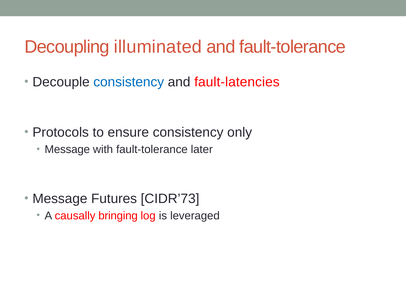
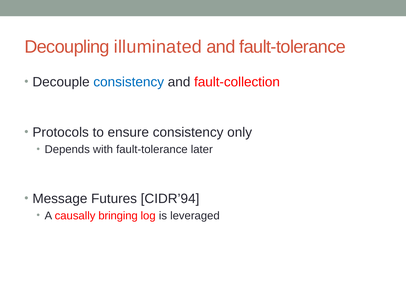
fault-latencies: fault-latencies -> fault-collection
Message at (67, 150): Message -> Depends
CIDR’73: CIDR’73 -> CIDR’94
